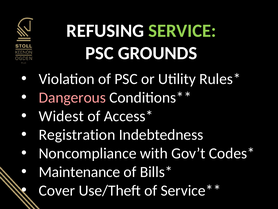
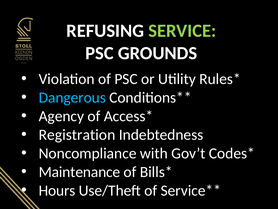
Dangerous colour: pink -> light blue
Widest: Widest -> Agency
Cover: Cover -> Hours
